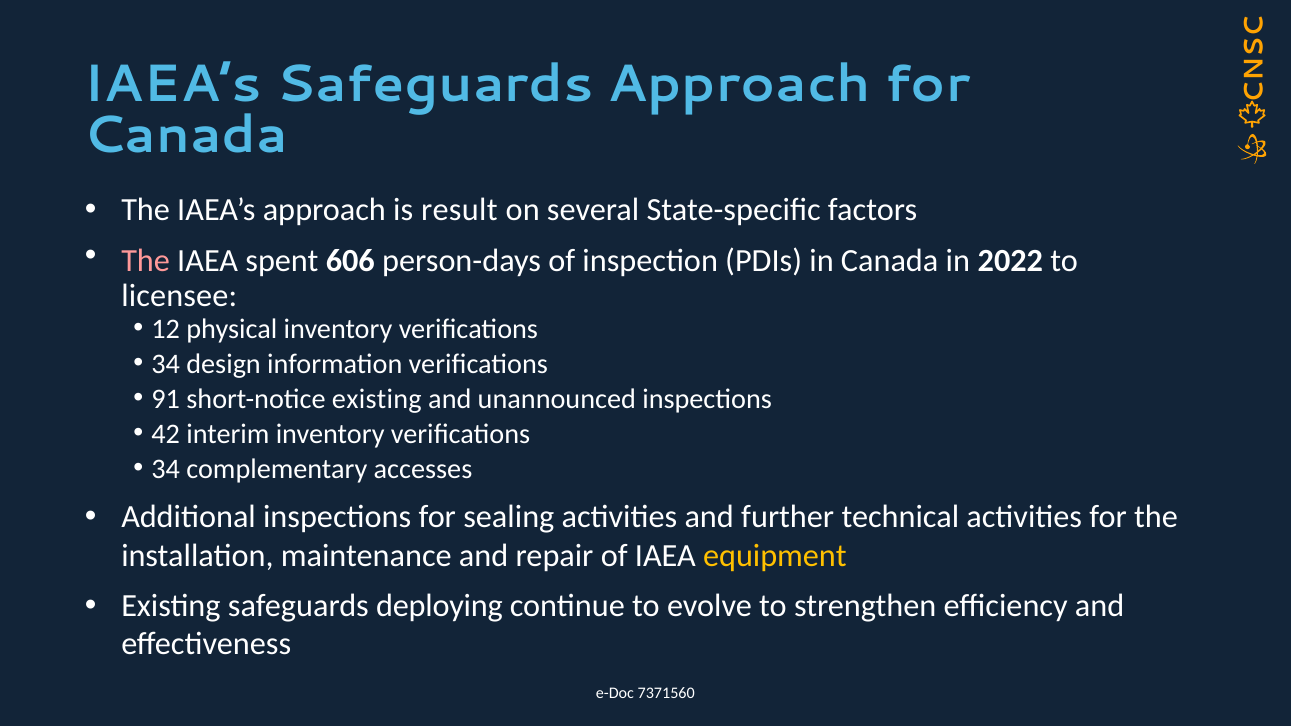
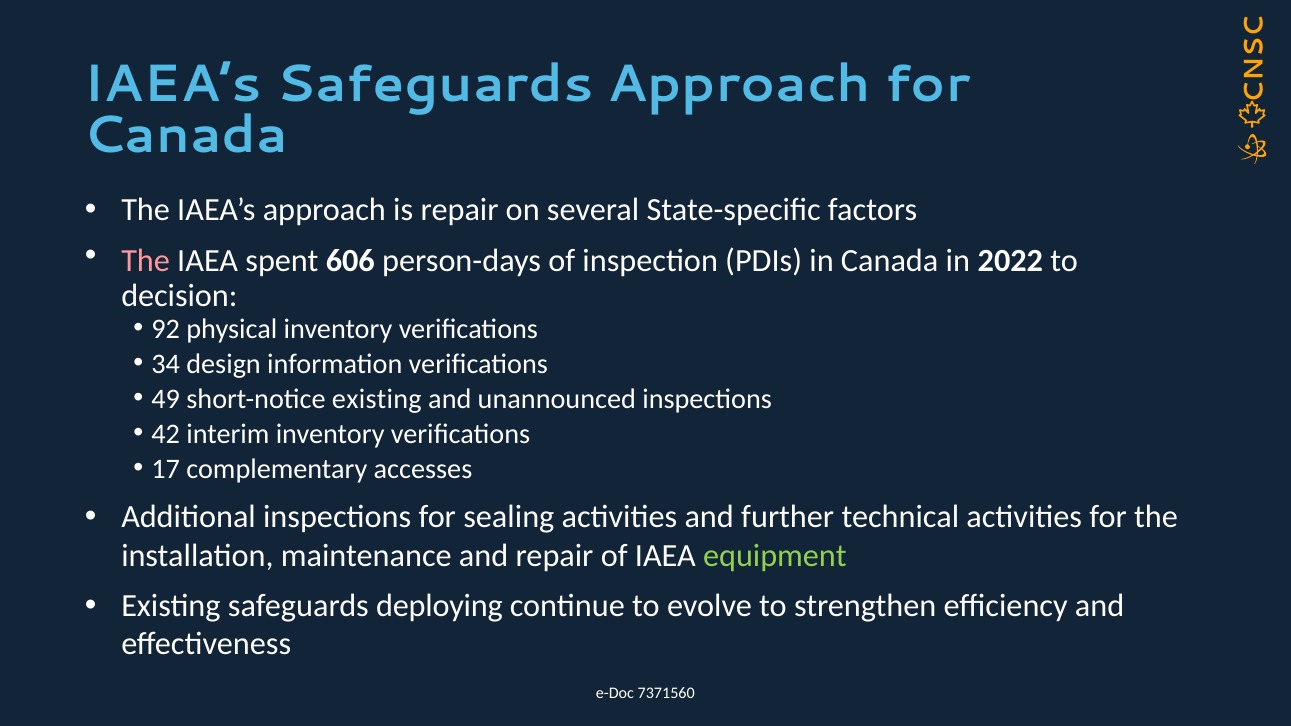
is result: result -> repair
licensee: licensee -> decision
12: 12 -> 92
91: 91 -> 49
34 at (166, 469): 34 -> 17
equipment colour: yellow -> light green
